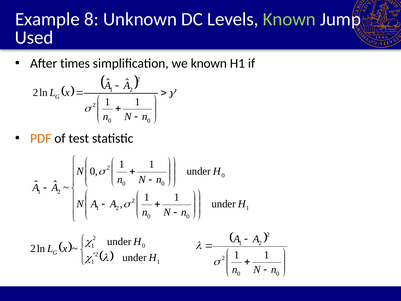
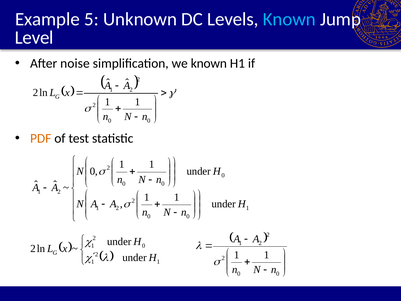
8: 8 -> 5
Known at (289, 19) colour: light green -> light blue
Used: Used -> Level
times: times -> noise
